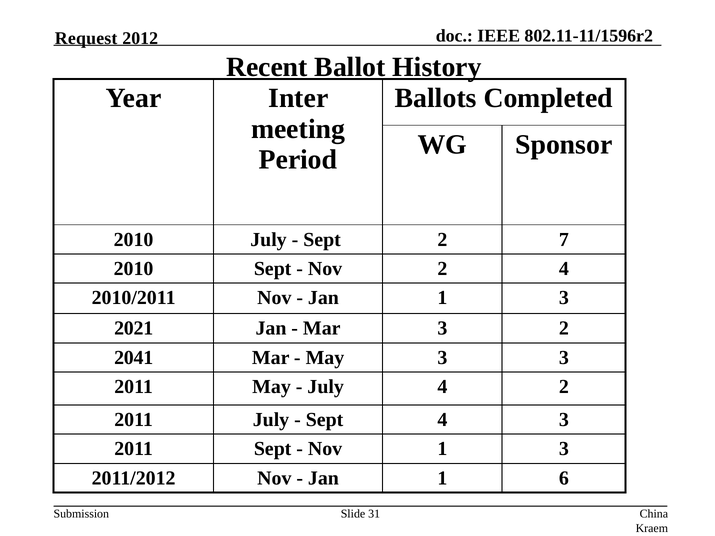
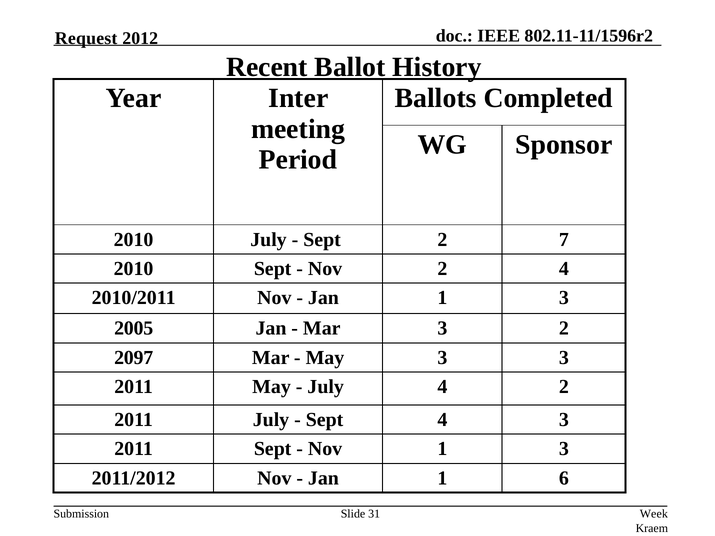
2021: 2021 -> 2005
2041: 2041 -> 2097
China: China -> Week
